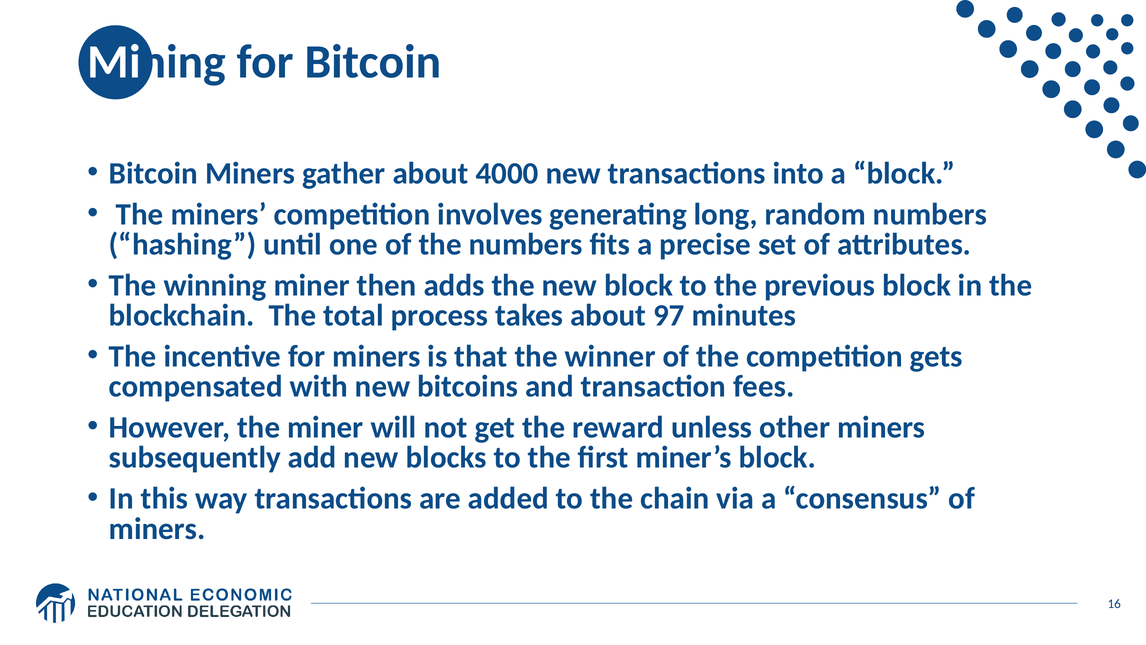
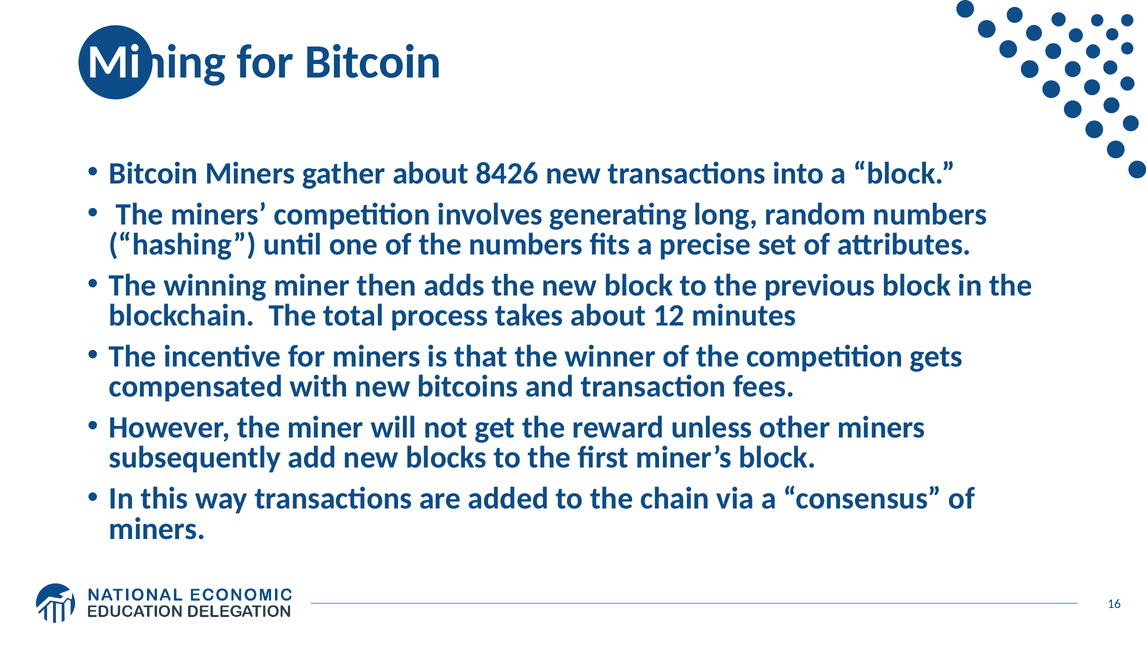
4000: 4000 -> 8426
97: 97 -> 12
